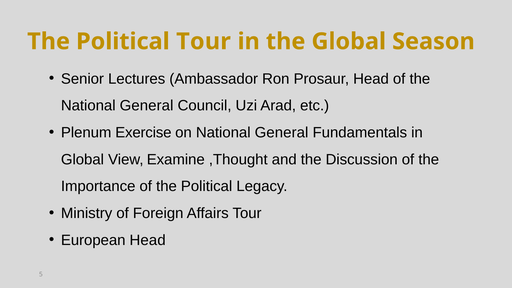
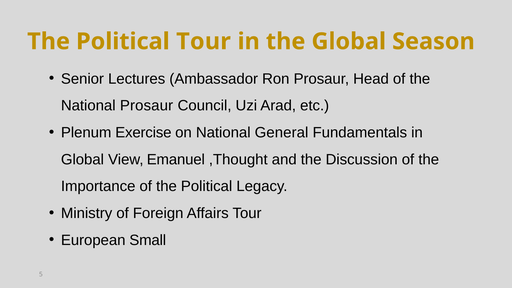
General at (147, 106): General -> Prosaur
Examine: Examine -> Emanuel
European Head: Head -> Small
